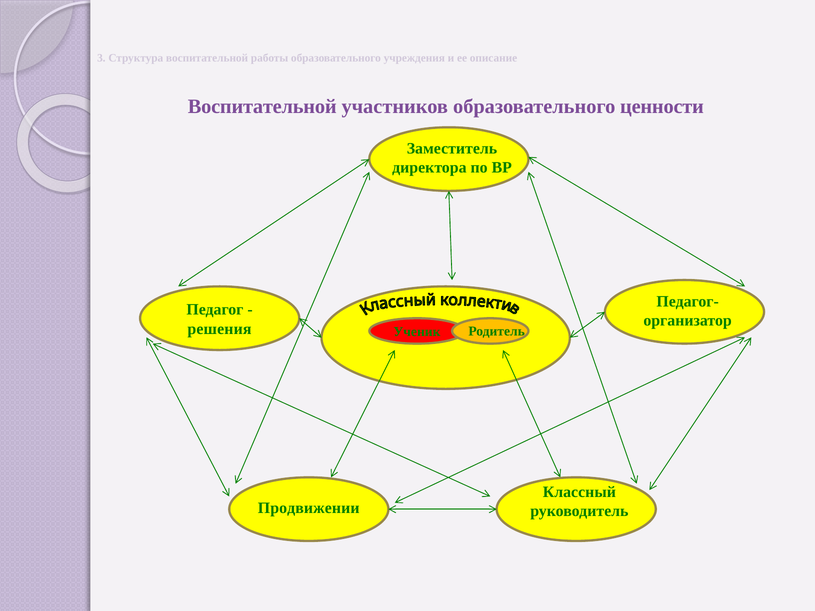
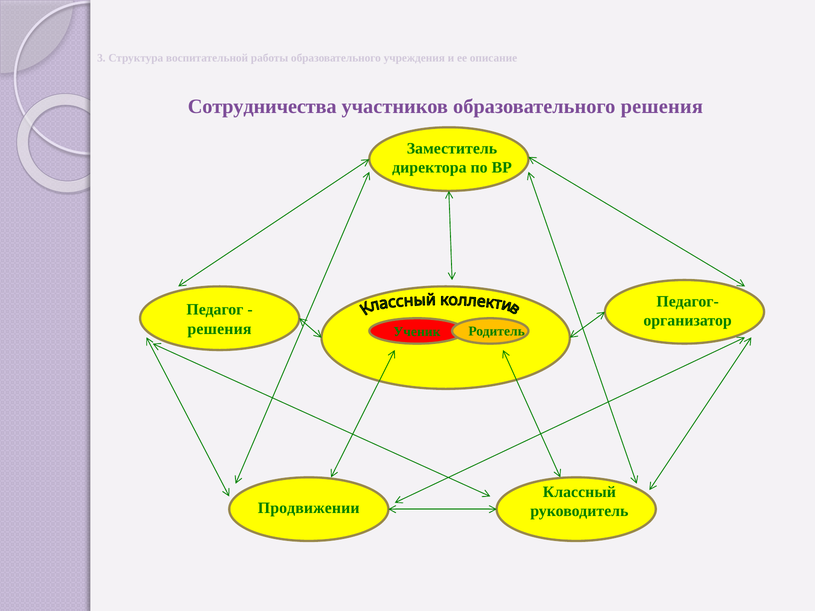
Воспитательной at (262, 107): Воспитательной -> Сотрудничества
образовательного ценности: ценности -> решения
